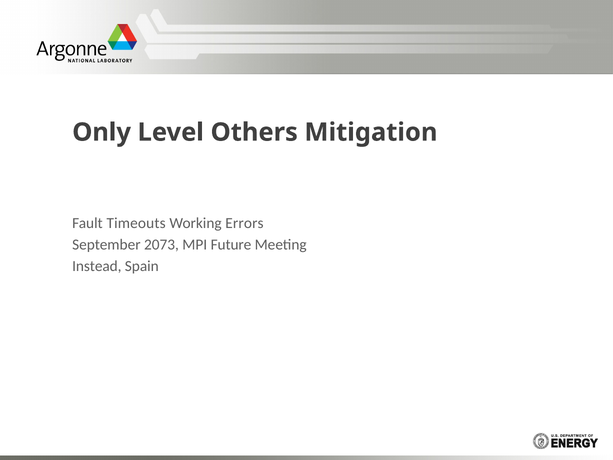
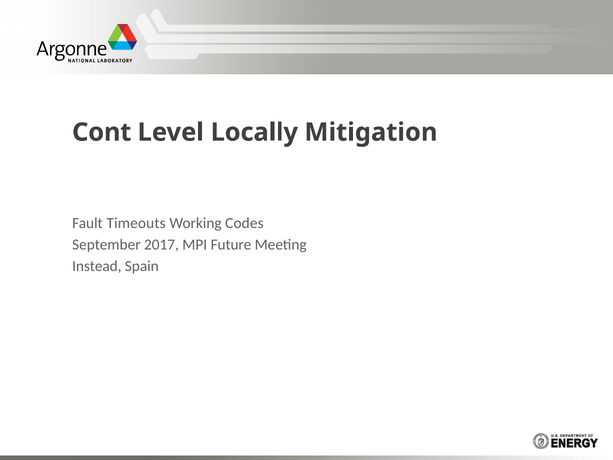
Only: Only -> Cont
Others: Others -> Locally
Errors: Errors -> Codes
2073: 2073 -> 2017
